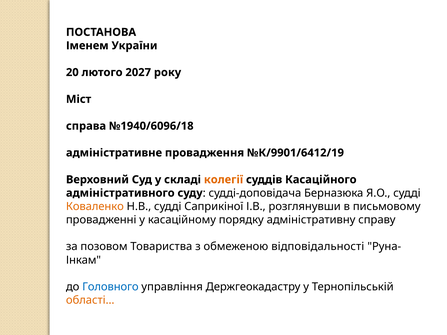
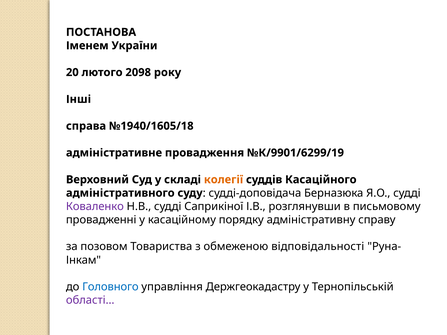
2027: 2027 -> 2098
Міст: Міст -> Інші
№1940/6096/18: №1940/6096/18 -> №1940/1605/18
№К/9901/6412/19: №К/9901/6412/19 -> №К/9901/6299/19
Коваленко colour: orange -> purple
області… colour: orange -> purple
